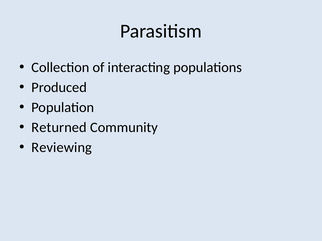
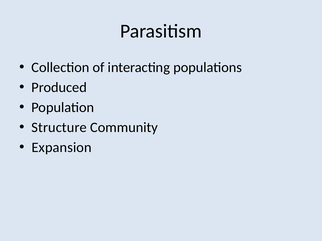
Returned: Returned -> Structure
Reviewing: Reviewing -> Expansion
